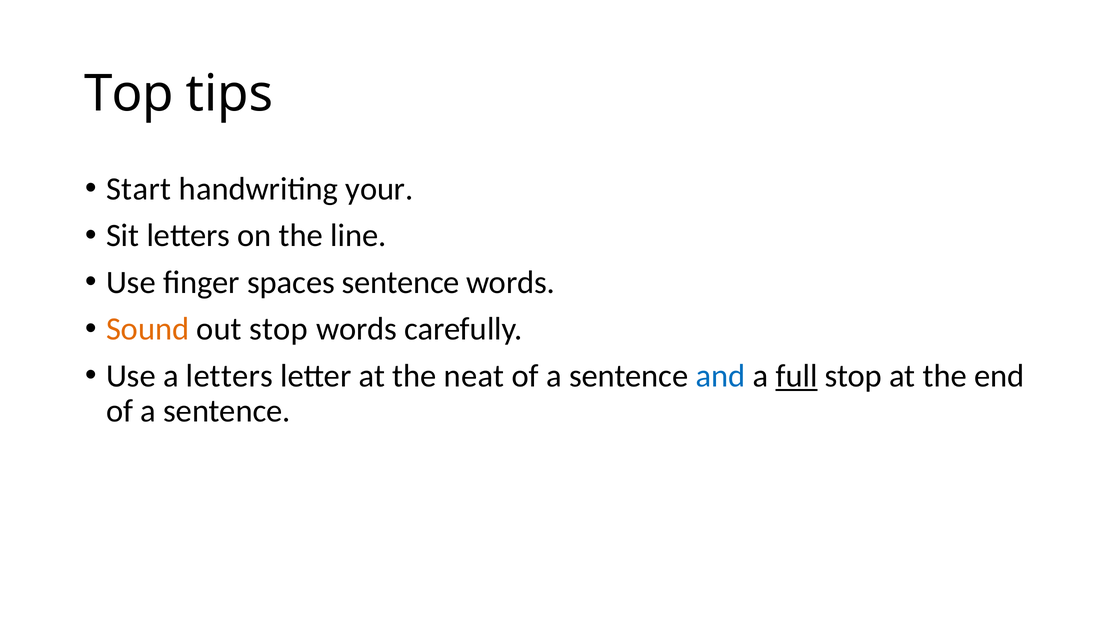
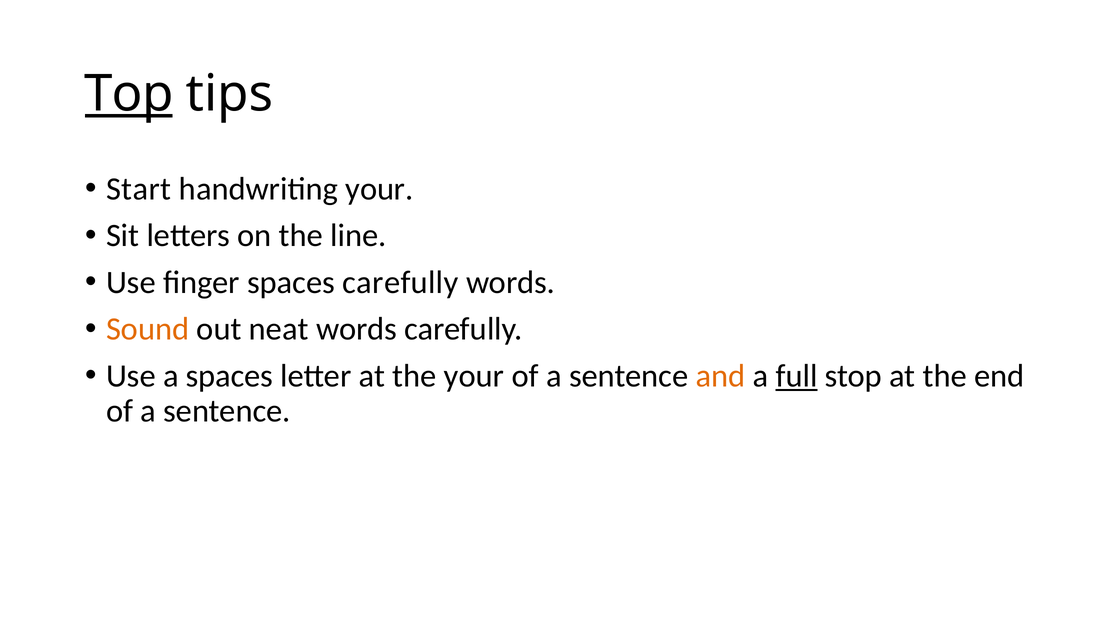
Top underline: none -> present
spaces sentence: sentence -> carefully
out stop: stop -> neat
a letters: letters -> spaces
the neat: neat -> your
and colour: blue -> orange
